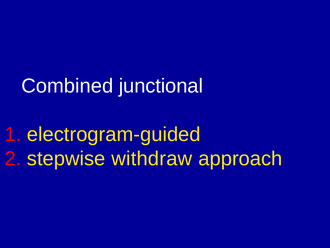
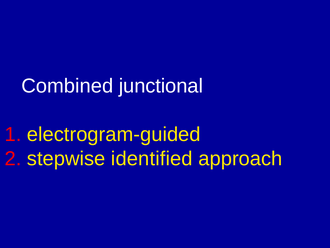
withdraw: withdraw -> identified
